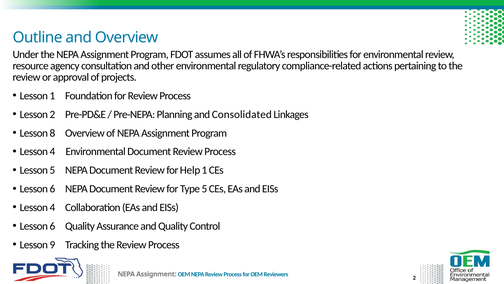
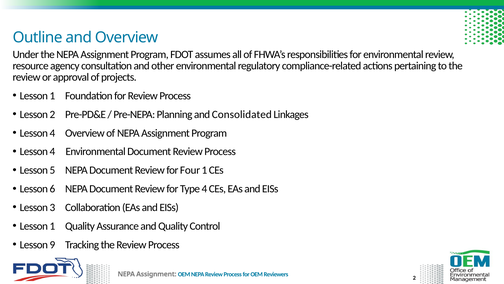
8 at (52, 133): 8 -> 4
Help: Help -> Four
Type 5: 5 -> 4
4 at (52, 207): 4 -> 3
6 at (52, 226): 6 -> 1
